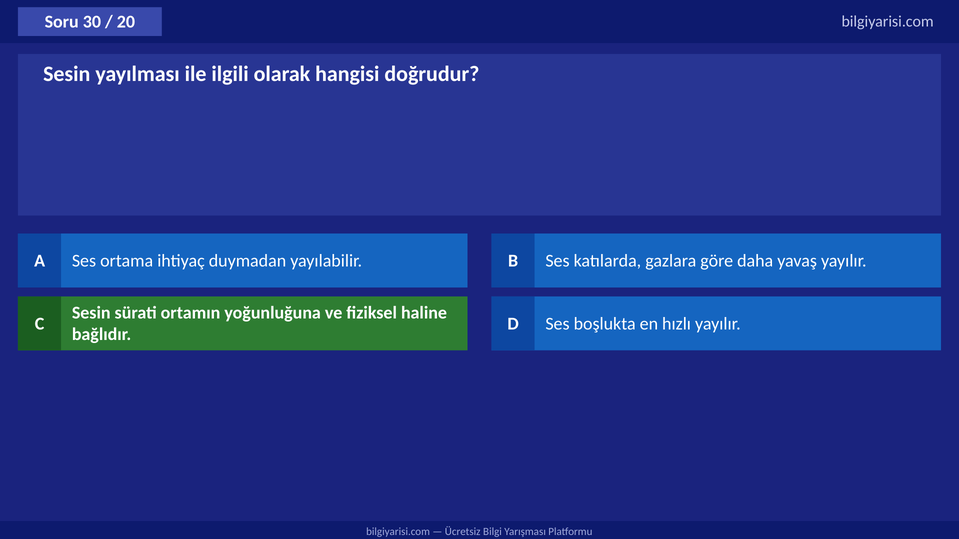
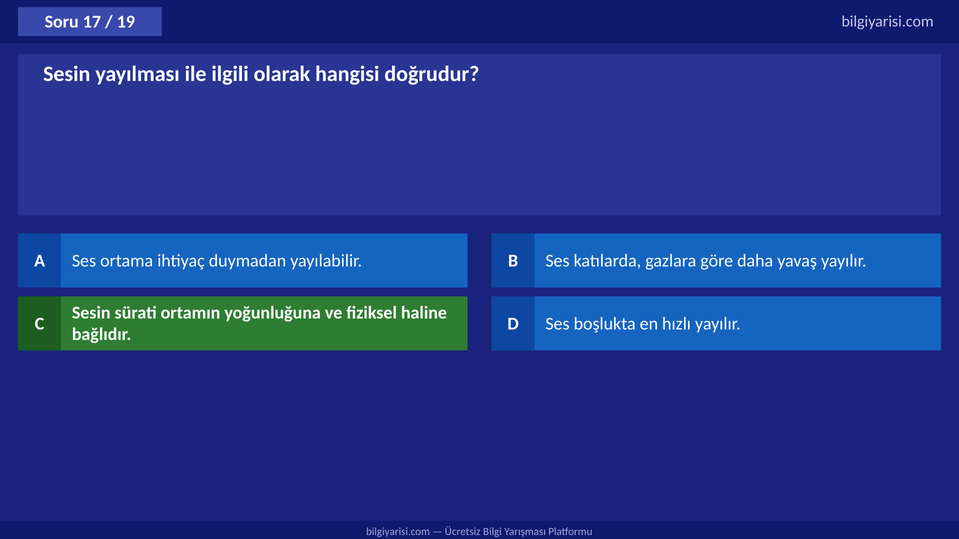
30: 30 -> 17
20: 20 -> 19
